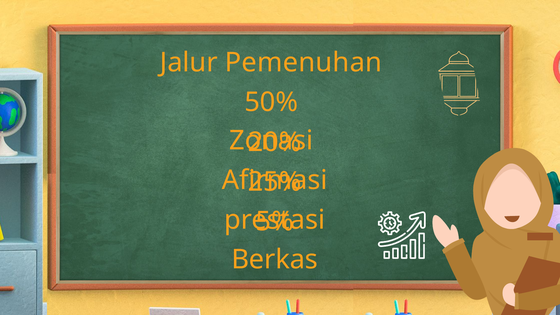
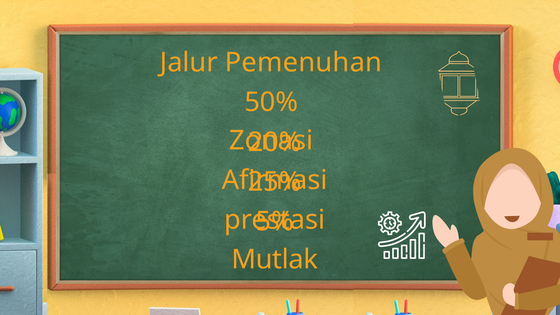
Berkas: Berkas -> Mutlak
